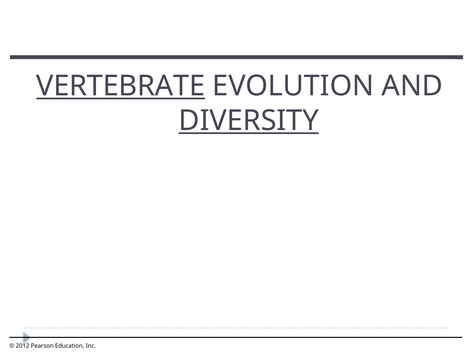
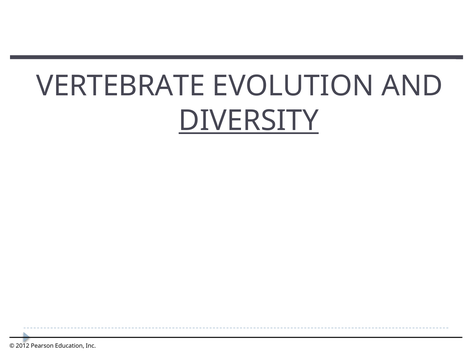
VERTEBRATE underline: present -> none
